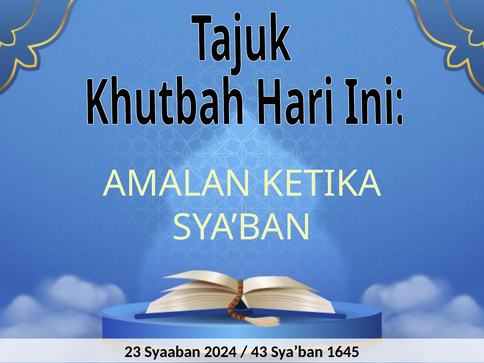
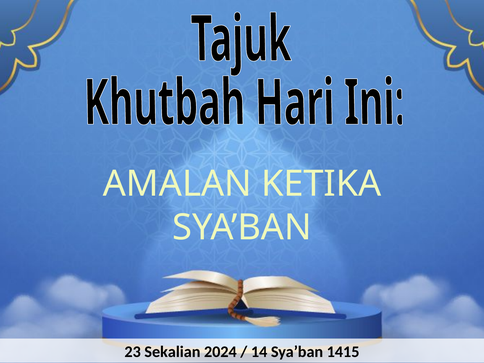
Syaaban: Syaaban -> Sekalian
43: 43 -> 14
1645: 1645 -> 1415
